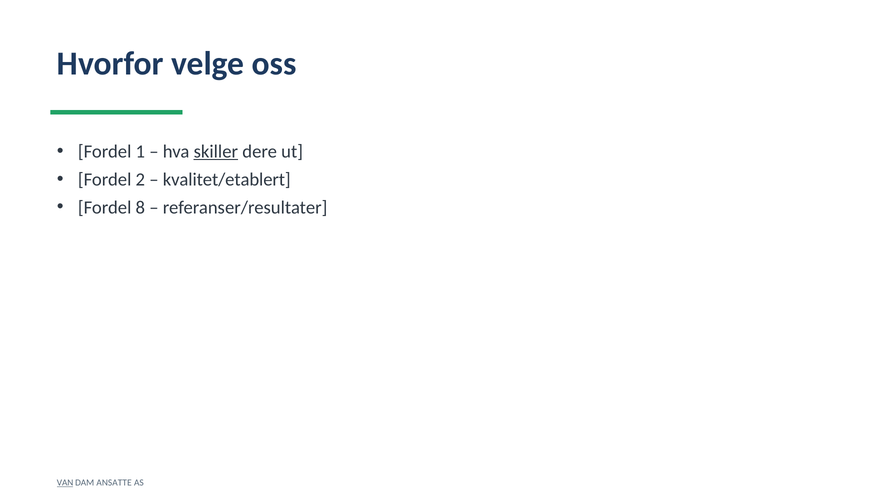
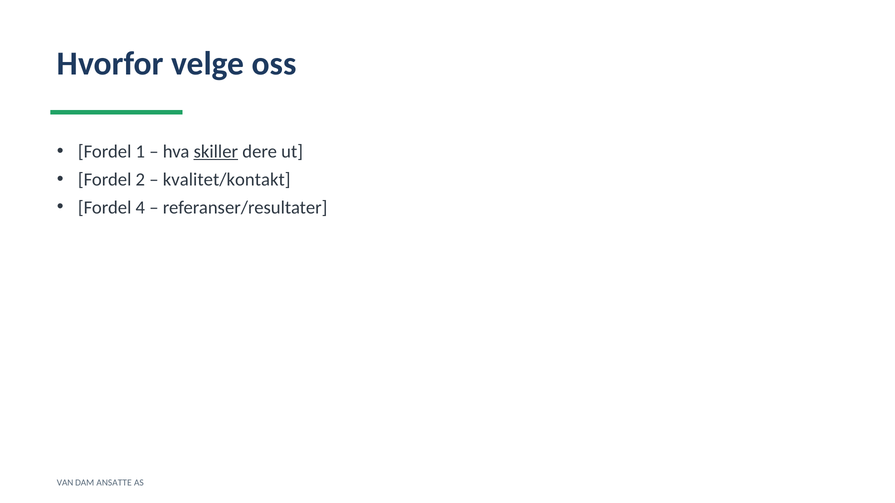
kvalitet/etablert: kvalitet/etablert -> kvalitet/kontakt
8: 8 -> 4
VAN underline: present -> none
